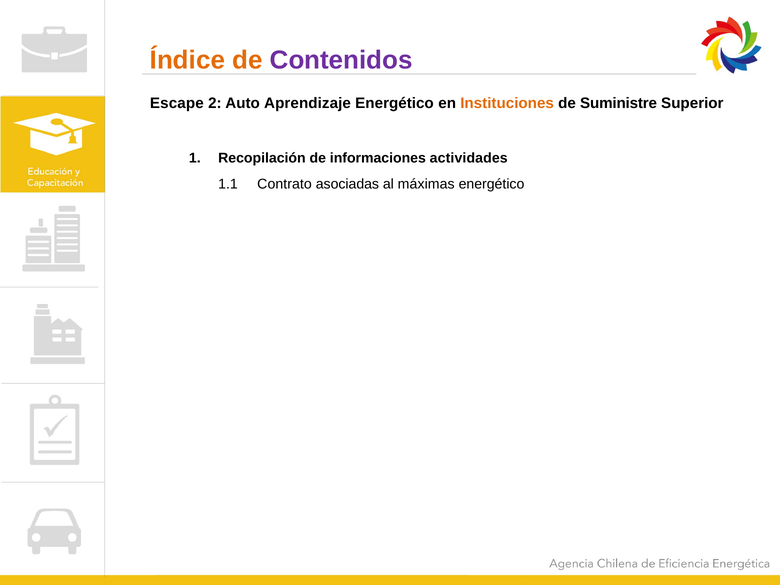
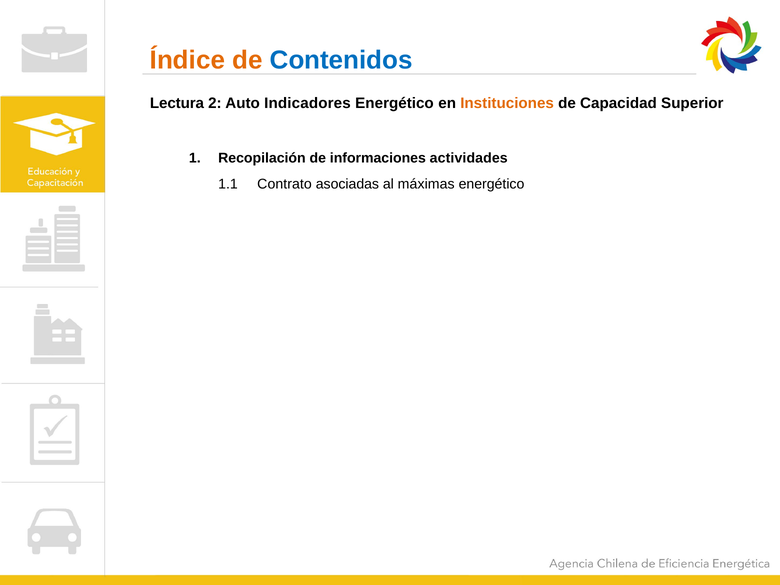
Contenidos colour: purple -> blue
Escape: Escape -> Lectura
Aprendizaje: Aprendizaje -> Indicadores
Suministre: Suministre -> Capacidad
